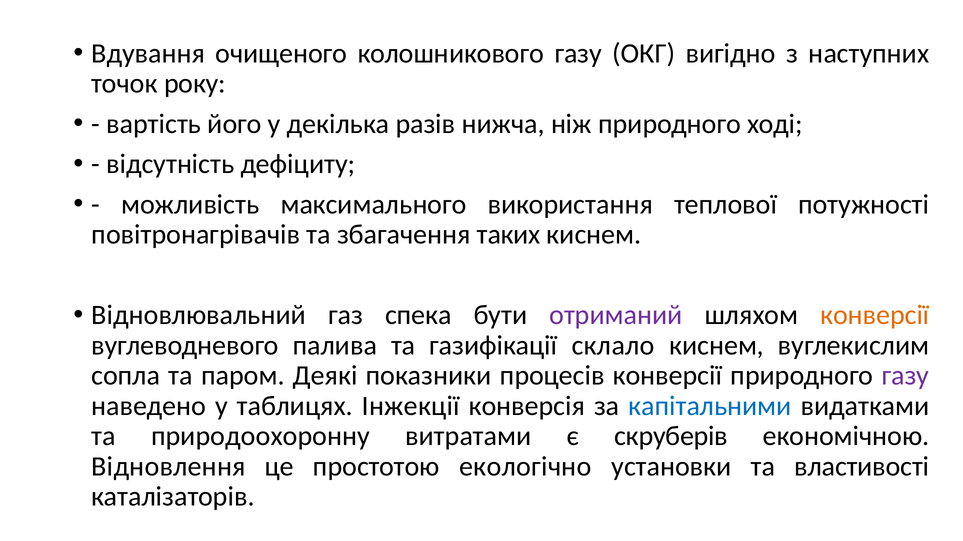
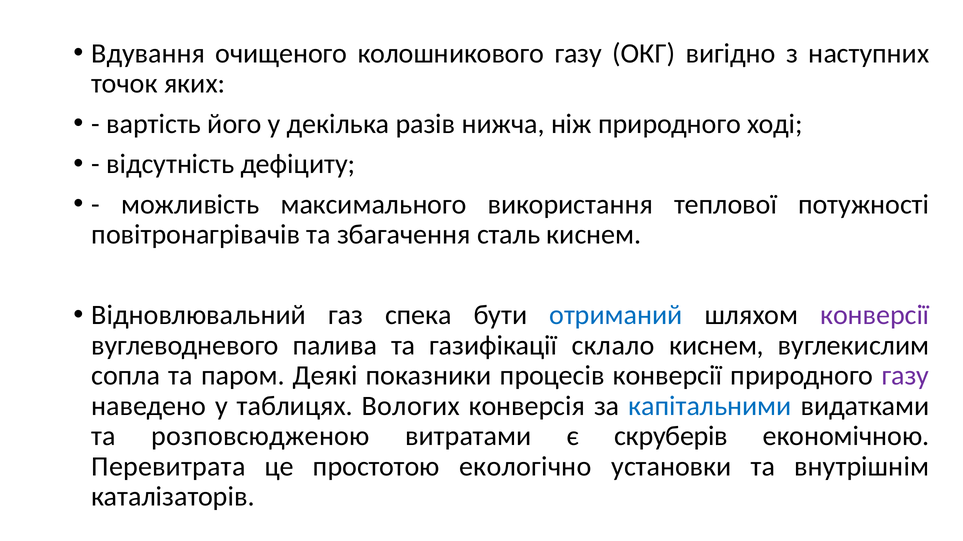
року: року -> яких
таких: таких -> сталь
отриманий colour: purple -> blue
конверсії at (875, 315) colour: orange -> purple
Інжекції: Інжекції -> Вологих
природоохоронну: природоохоронну -> розповсюдженою
Відновлення: Відновлення -> Перевитрата
властивості: властивості -> внутрішнім
